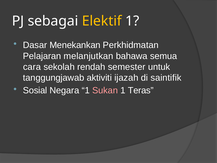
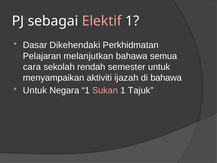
Elektif colour: yellow -> pink
Menekankan: Menekankan -> Dikehendaki
tanggungjawab: tanggungjawab -> menyampaikan
di saintifik: saintifik -> bahawa
Sosial at (35, 90): Sosial -> Untuk
Teras: Teras -> Tajuk
